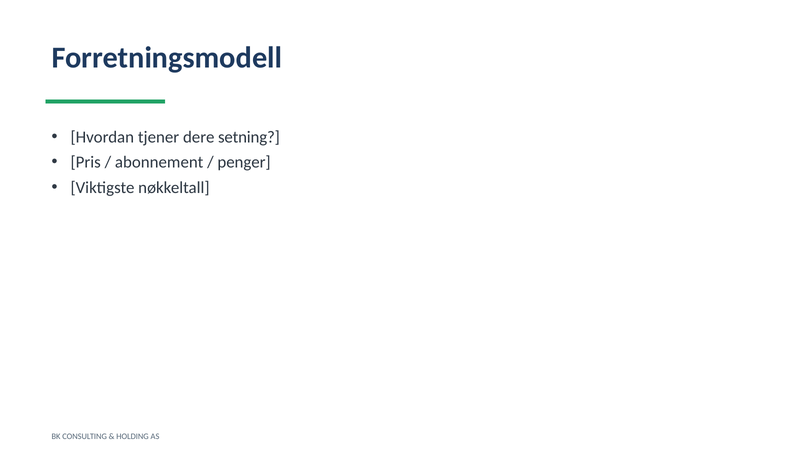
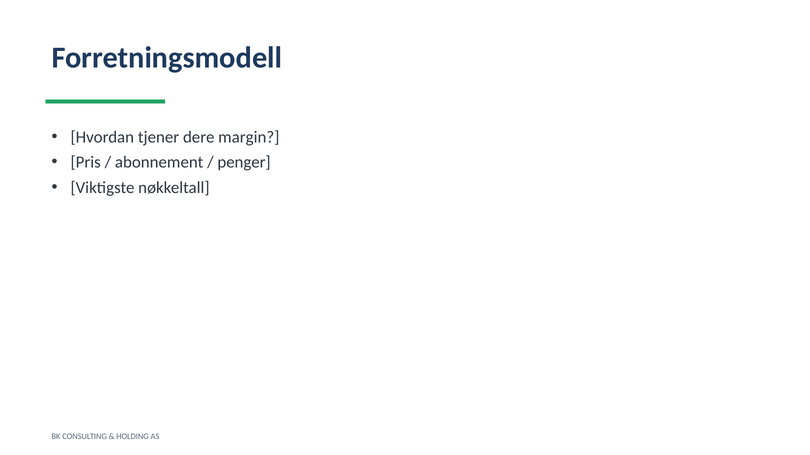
setning: setning -> margin
